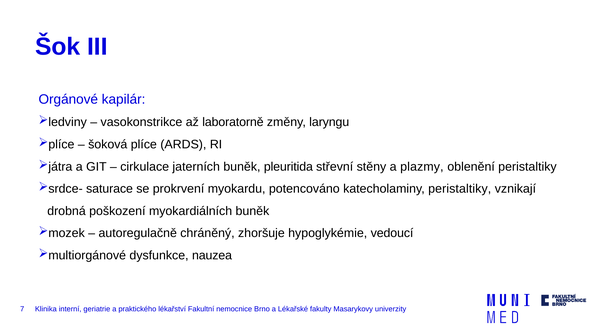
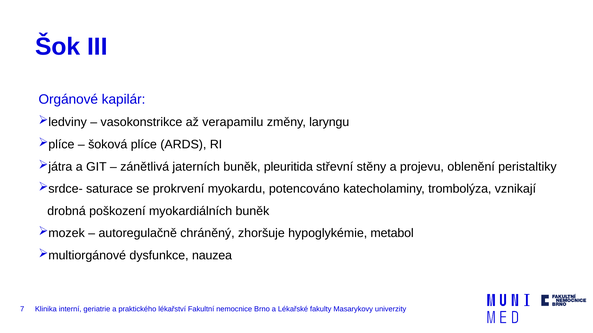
laboratorně: laboratorně -> verapamilu
cirkulace: cirkulace -> zánětlivá
plazmy: plazmy -> projevu
katecholaminy peristaltiky: peristaltiky -> trombolýza
vedoucí: vedoucí -> metabol
